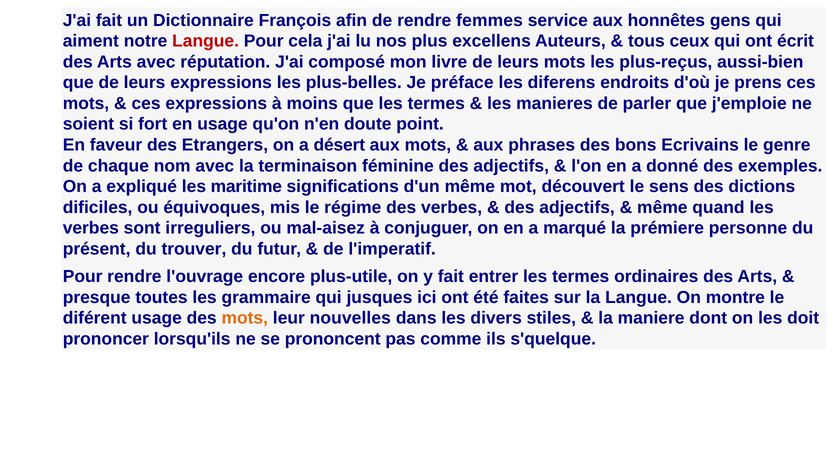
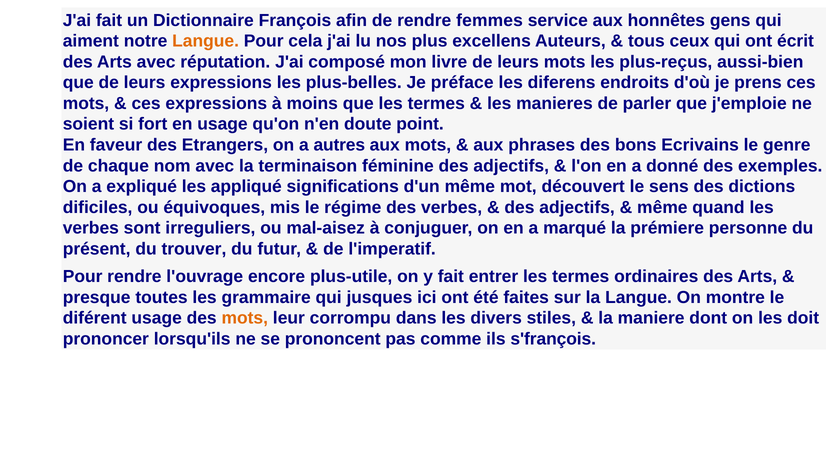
Langue at (206, 41) colour: red -> orange
désert: désert -> autres
maritime: maritime -> appliqué
nouvelles: nouvelles -> corrompu
s'quelque: s'quelque -> s'françois
